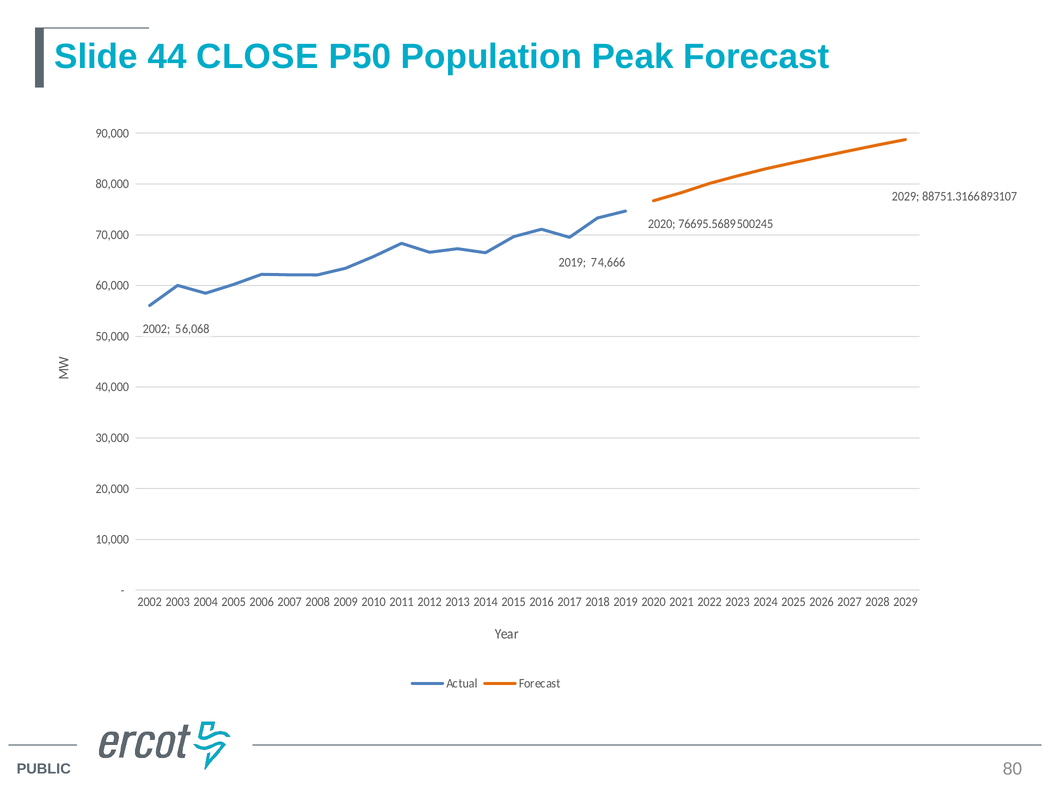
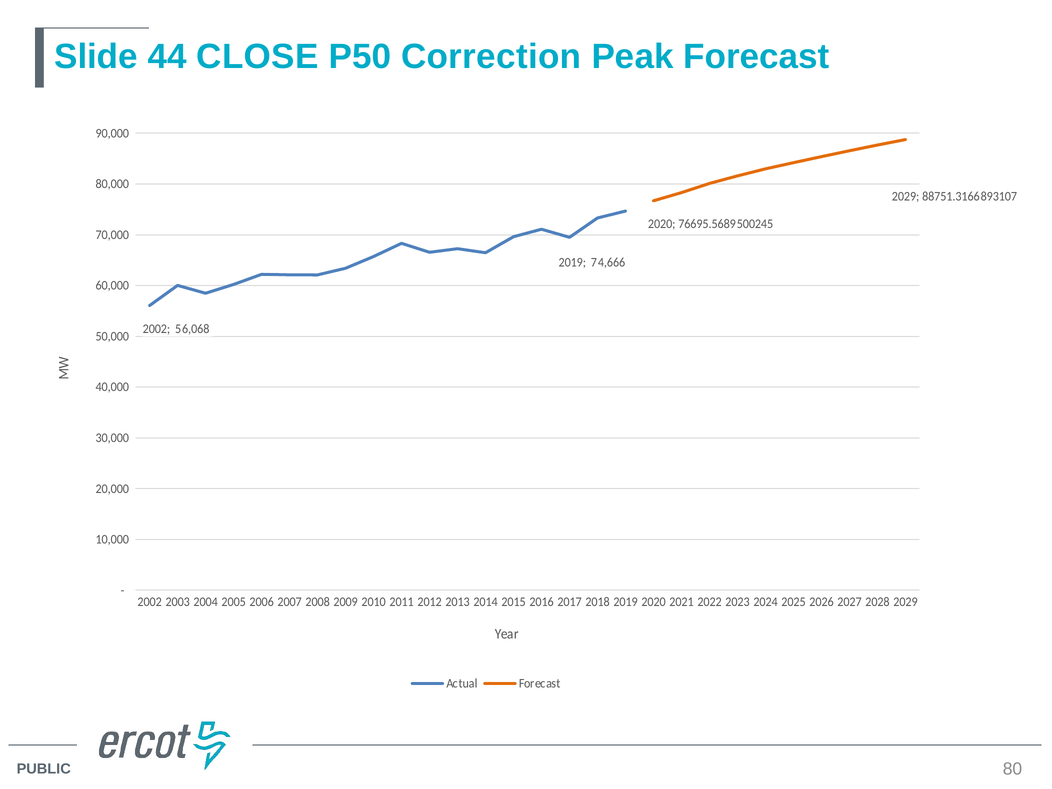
Population: Population -> Correction
